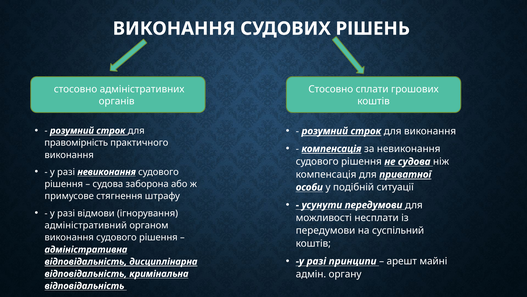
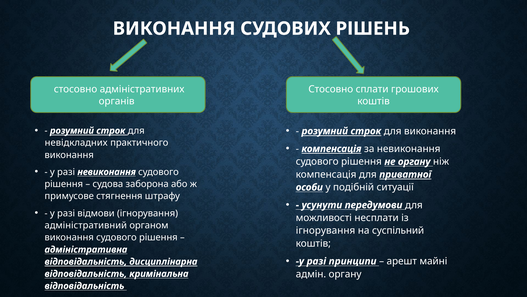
правомірність: правомірність -> невідкладних
не судова: судова -> органу
передумови at (326, 230): передумови -> ігнорування
